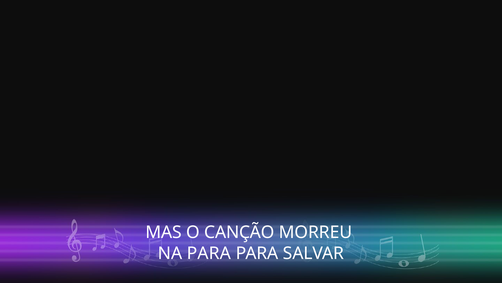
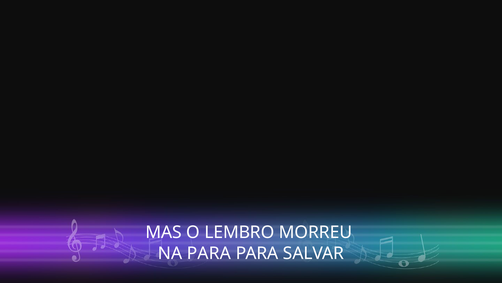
CANÇÃO: CANÇÃO -> LEMBRO
